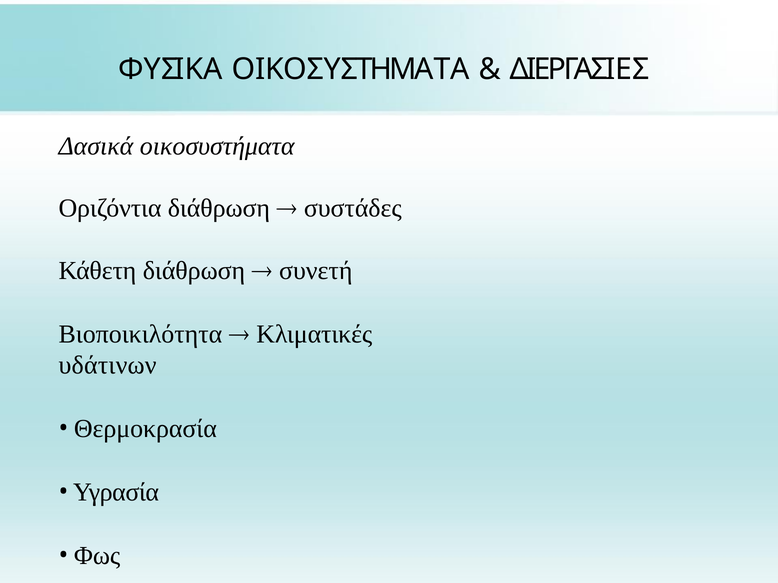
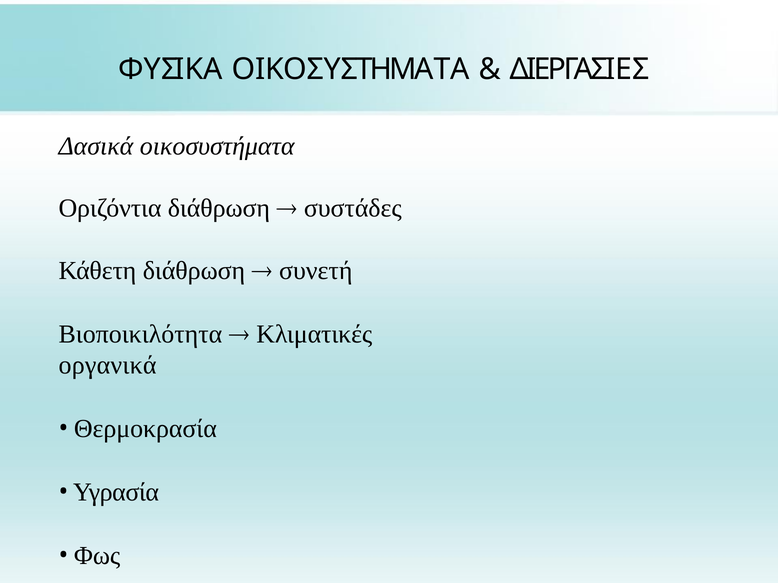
υδάτινων: υδάτινων -> οργανικά
